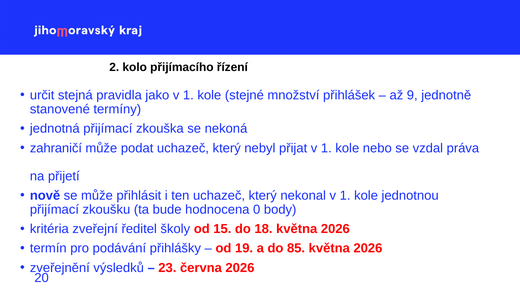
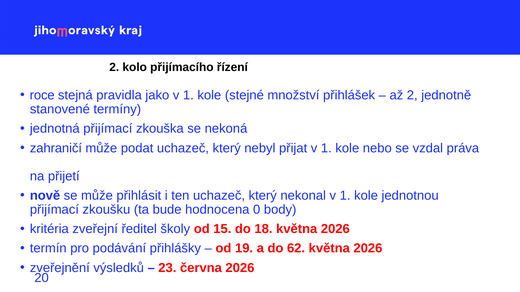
určit: určit -> roce
až 9: 9 -> 2
85: 85 -> 62
